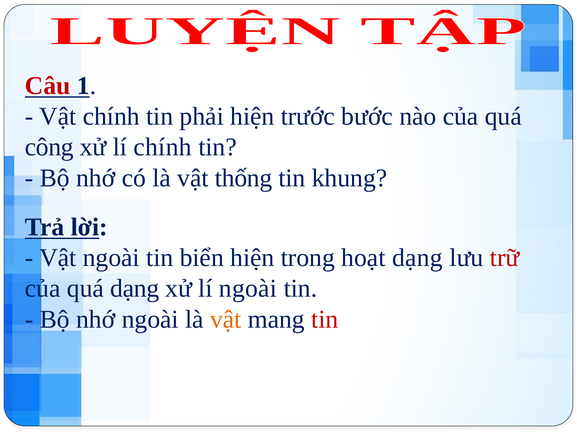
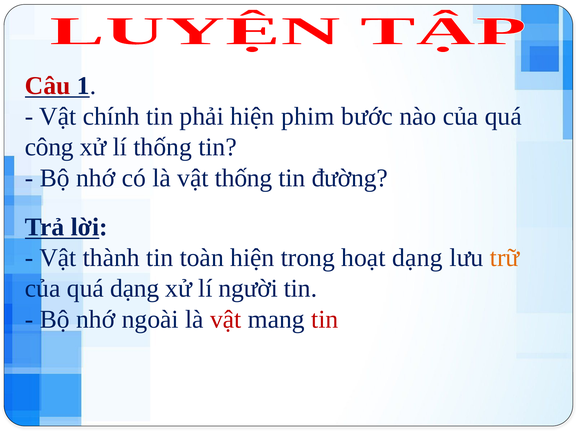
trước: trước -> phim
lí chính: chính -> thống
khung: khung -> đường
Vật ngoài: ngoài -> thành
biển: biển -> toàn
trữ colour: red -> orange
lí ngoài: ngoài -> người
vật at (226, 320) colour: orange -> red
